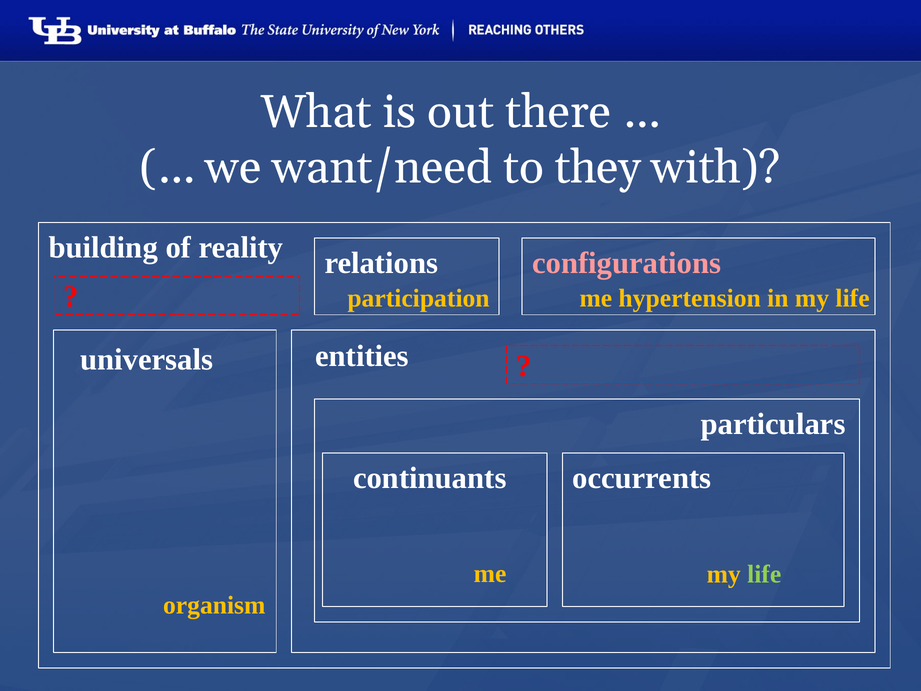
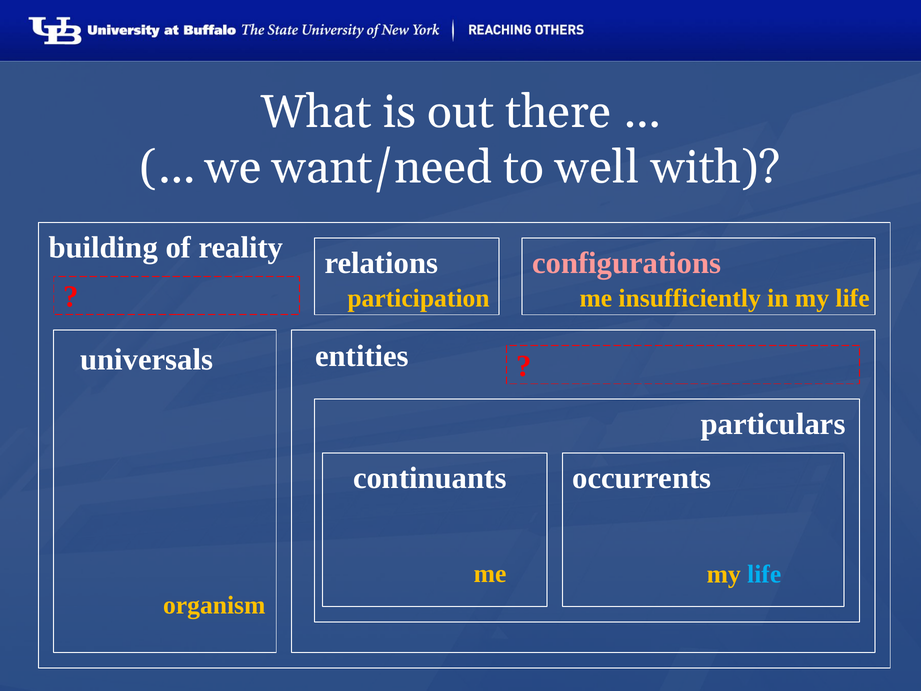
they: they -> well
hypertension: hypertension -> insufficiently
life at (764, 574) colour: light green -> light blue
